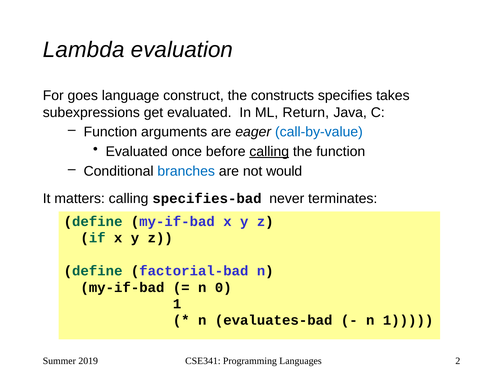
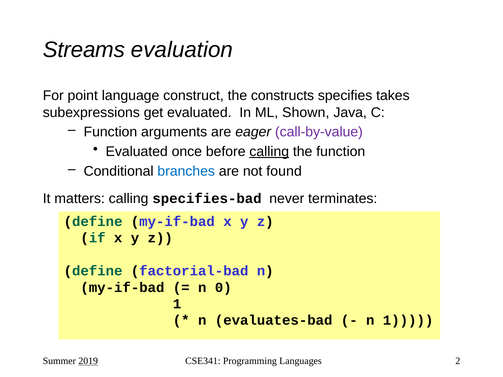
Lambda: Lambda -> Streams
goes: goes -> point
Return: Return -> Shown
call-by-value colour: blue -> purple
would: would -> found
2019 underline: none -> present
